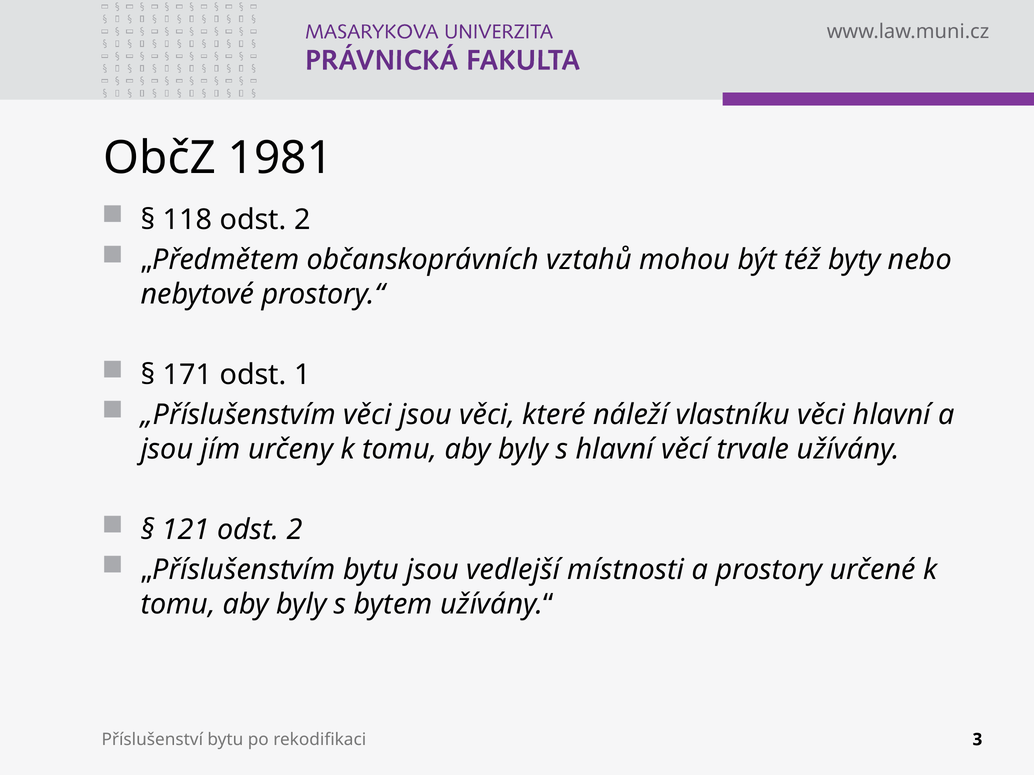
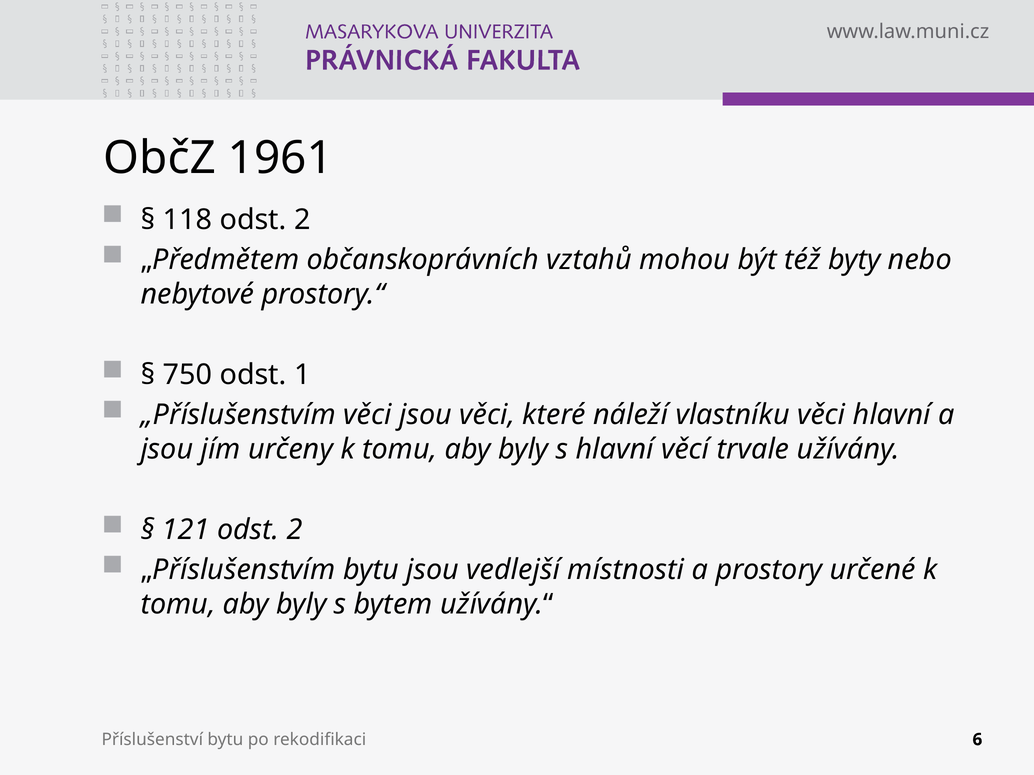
1981: 1981 -> 1961
171: 171 -> 750
3: 3 -> 6
